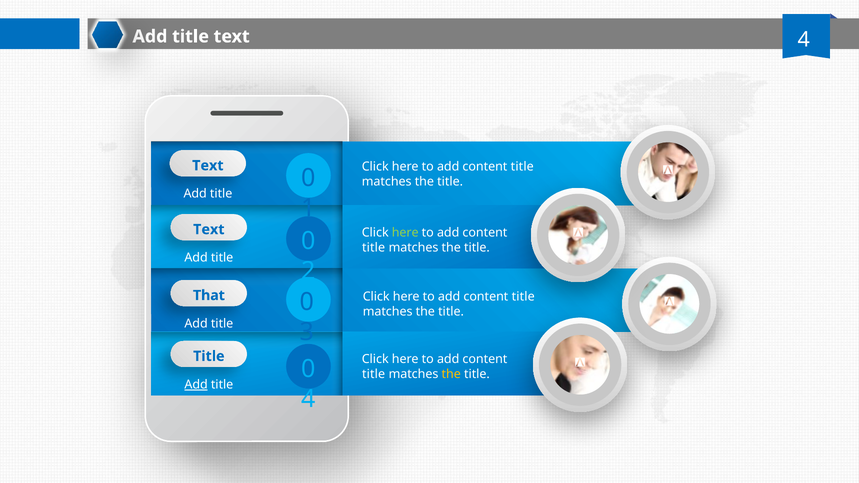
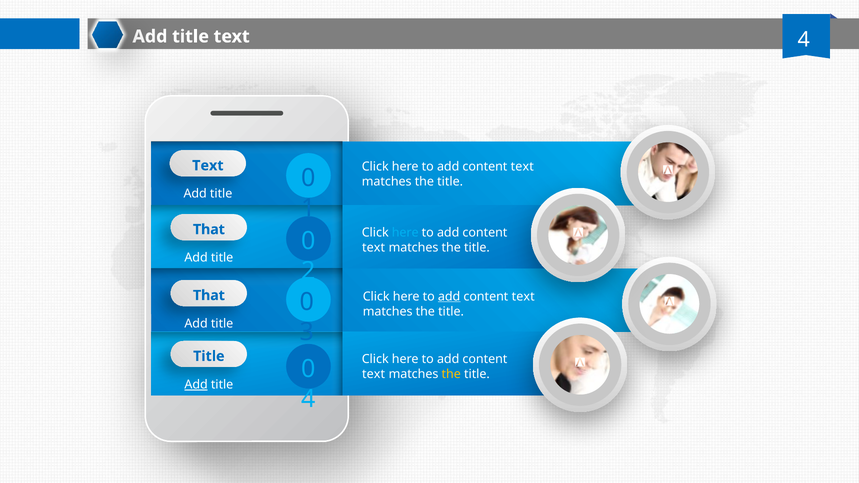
title at (522, 167): title -> text
Text at (209, 230): Text -> That
here at (405, 233) colour: light green -> light blue
title at (374, 248): title -> text
add at (449, 297) underline: none -> present
title at (523, 297): title -> text
title at (374, 374): title -> text
